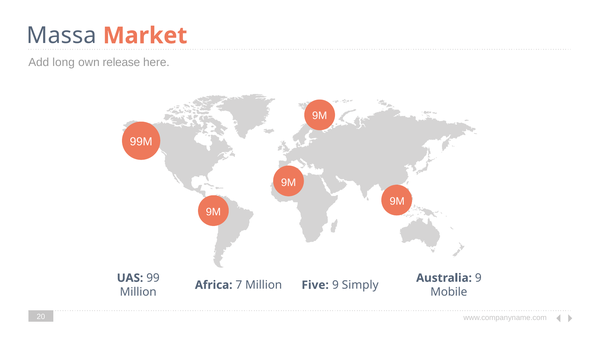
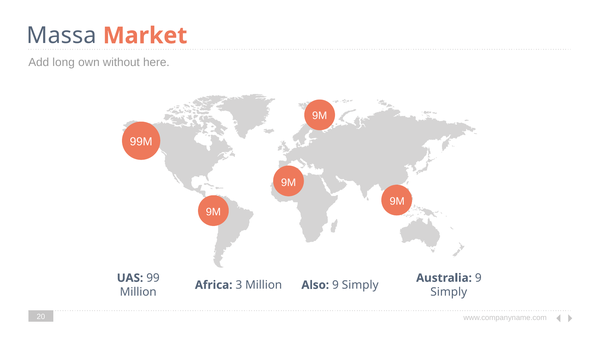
release: release -> without
7: 7 -> 3
Five: Five -> Also
Mobile at (449, 292): Mobile -> Simply
